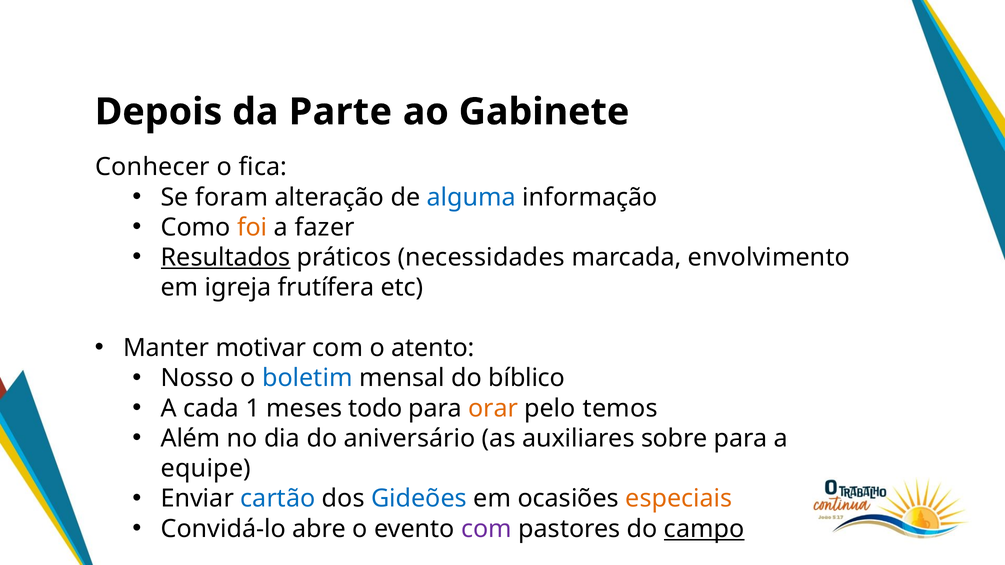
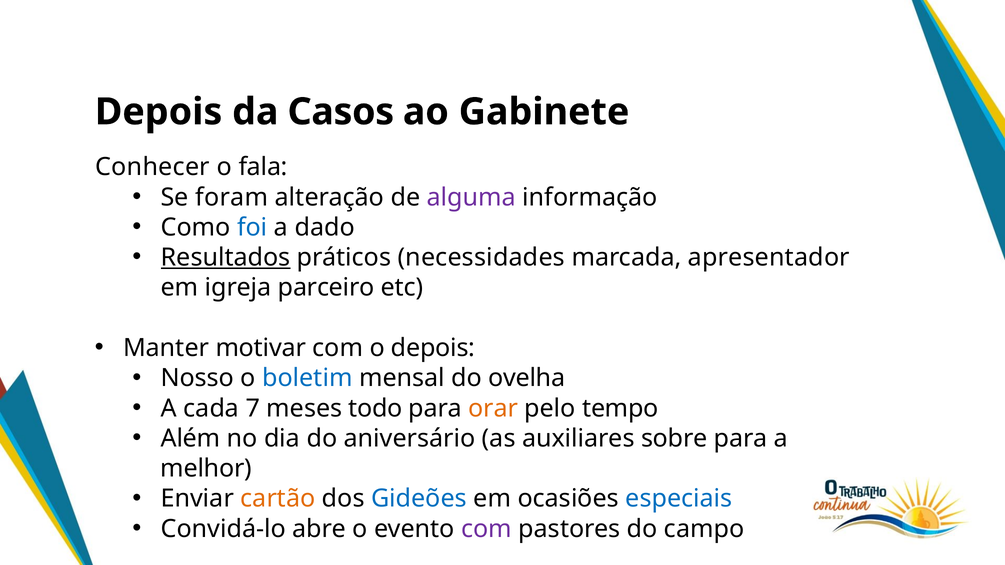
Parte: Parte -> Casos
fica: fica -> fala
alguma colour: blue -> purple
foi colour: orange -> blue
fazer: fazer -> dado
envolvimento: envolvimento -> apresentador
frutífera: frutífera -> parceiro
o atento: atento -> depois
bíblico: bíblico -> ovelha
1: 1 -> 7
temos: temos -> tempo
equipe: equipe -> melhor
cartão colour: blue -> orange
especiais colour: orange -> blue
campo underline: present -> none
